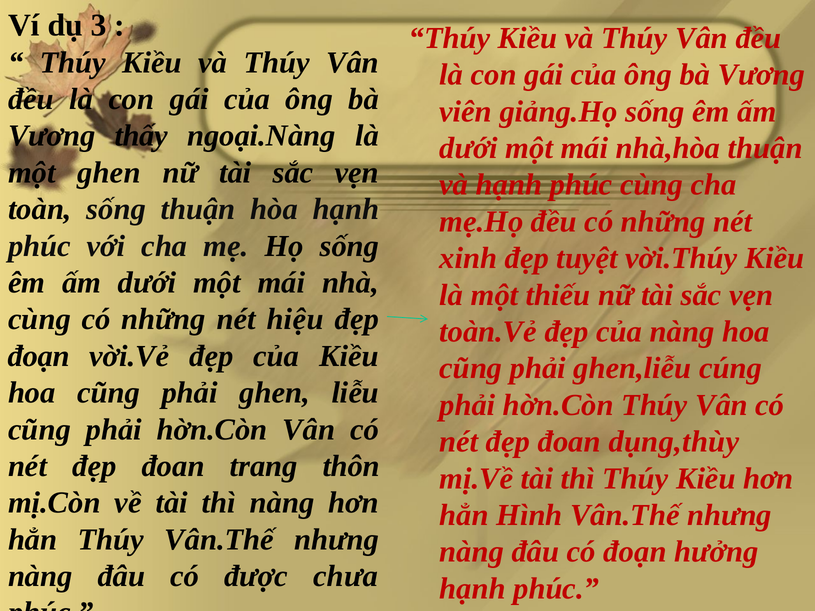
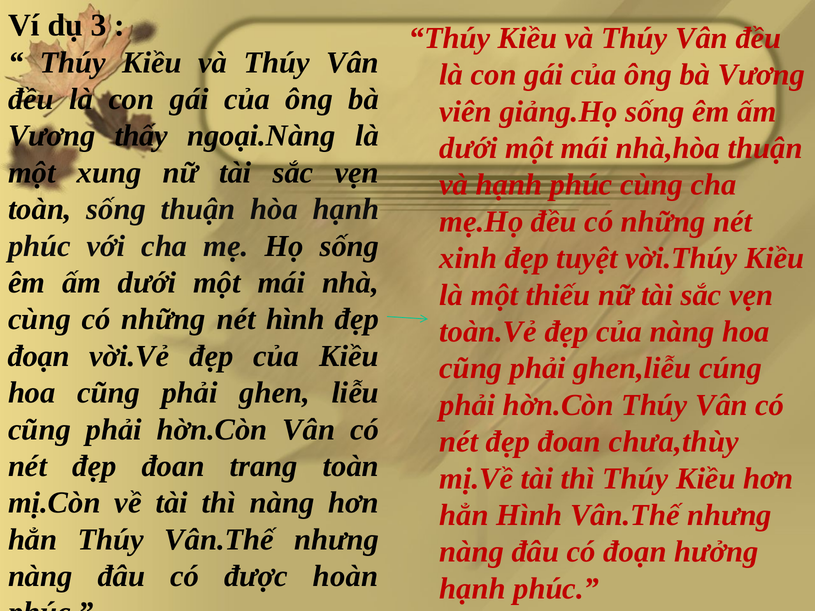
một ghen: ghen -> xung
nét hiệu: hiệu -> hình
dụng,thùy: dụng,thùy -> chưa,thùy
trang thôn: thôn -> toàn
chưa: chưa -> hoàn
